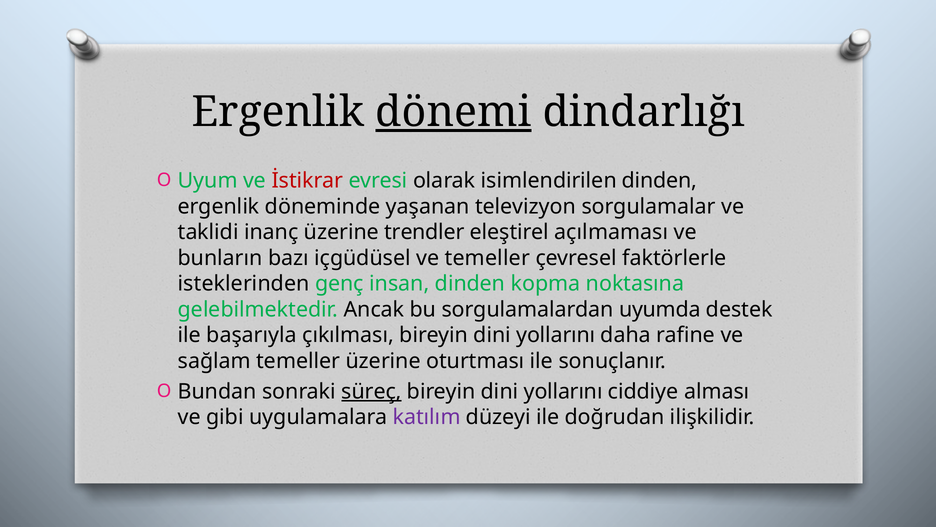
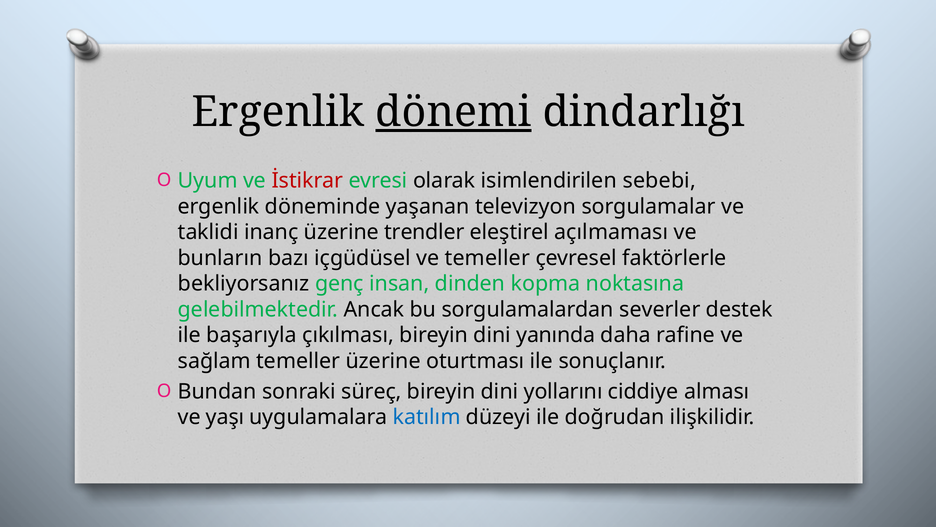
isimlendirilen dinden: dinden -> sebebi
isteklerinden: isteklerinden -> bekliyorsanız
uyumda: uyumda -> severler
çıkılması bireyin dini yollarını: yollarını -> yanında
süreç underline: present -> none
gibi: gibi -> yaşı
katılım colour: purple -> blue
